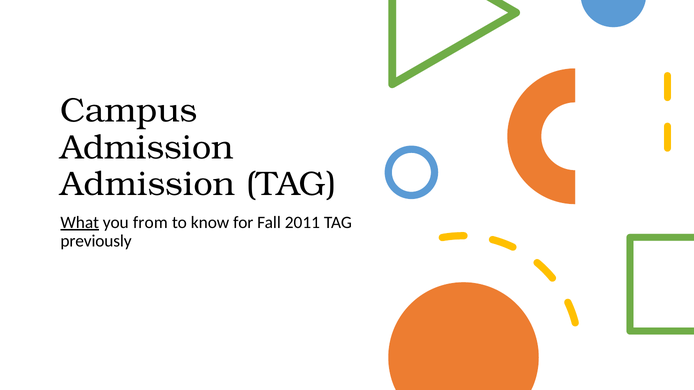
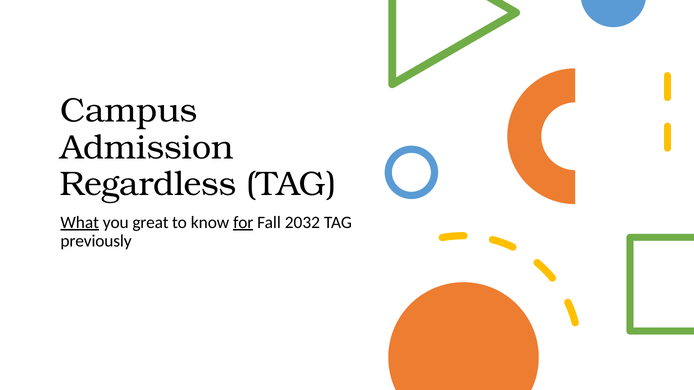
Admission at (148, 184): Admission -> Regardless
from: from -> great
for underline: none -> present
2011: 2011 -> 2032
